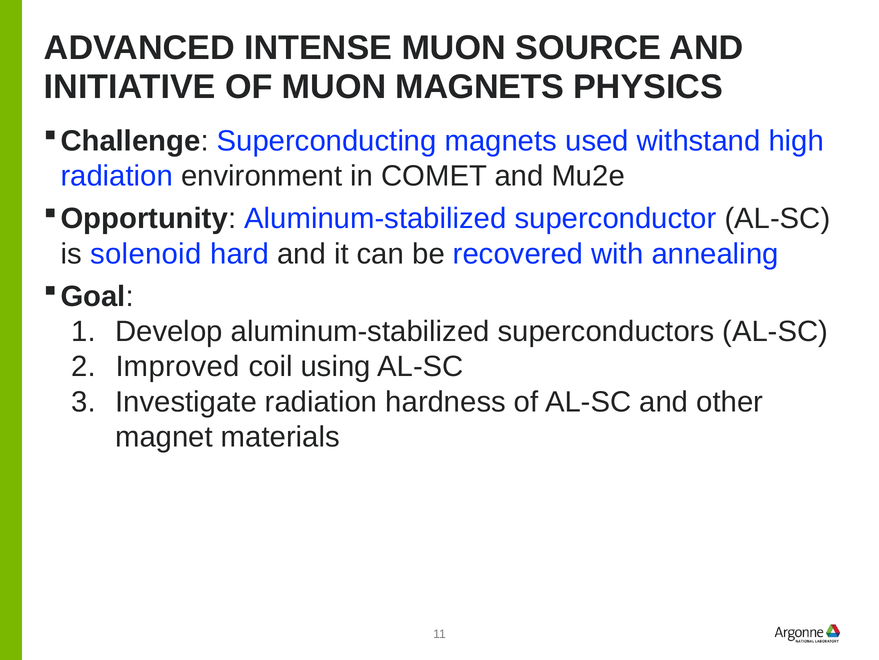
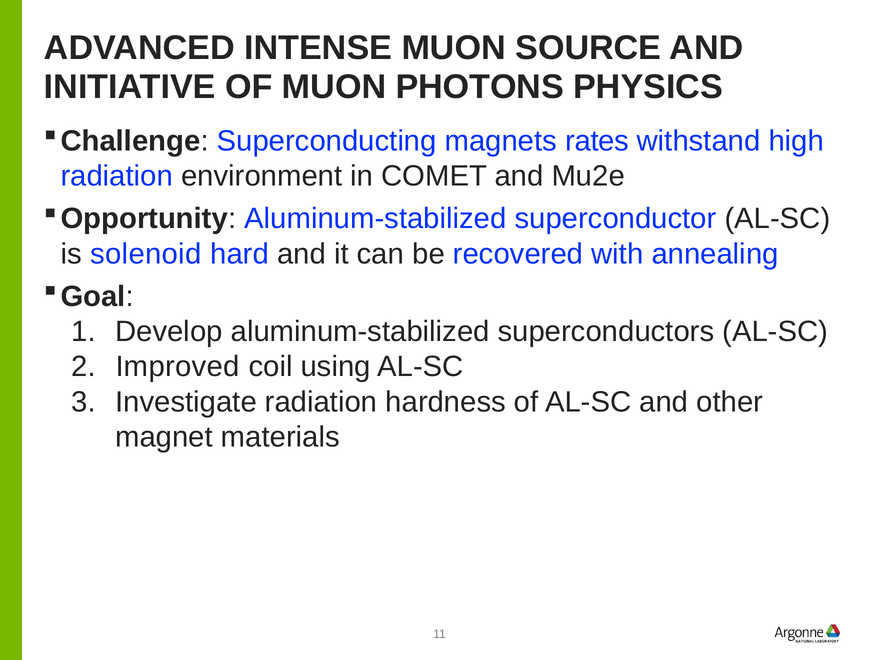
MUON MAGNETS: MAGNETS -> PHOTONS
used: used -> rates
